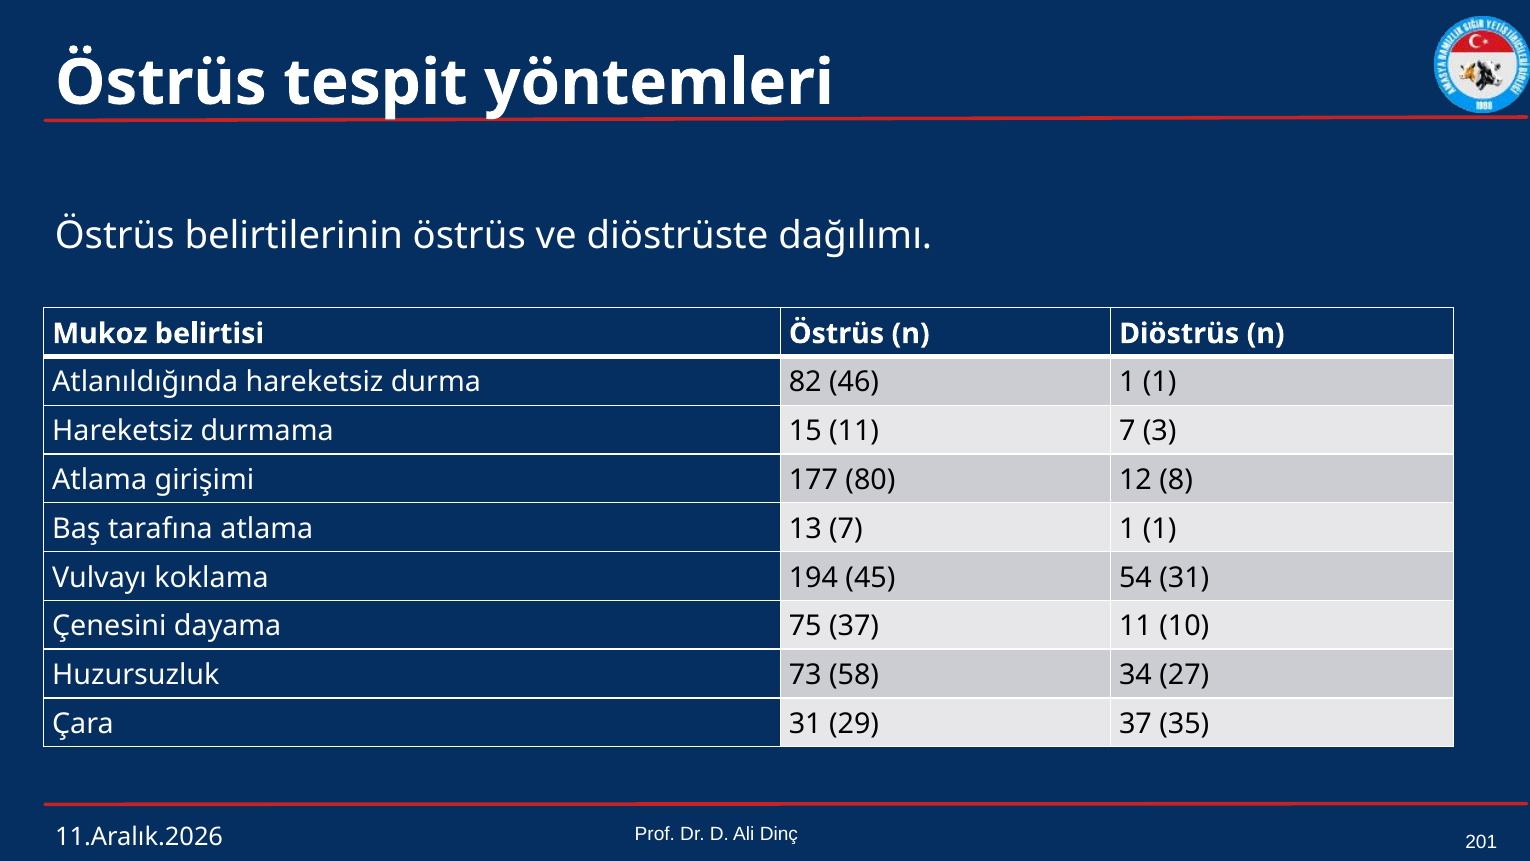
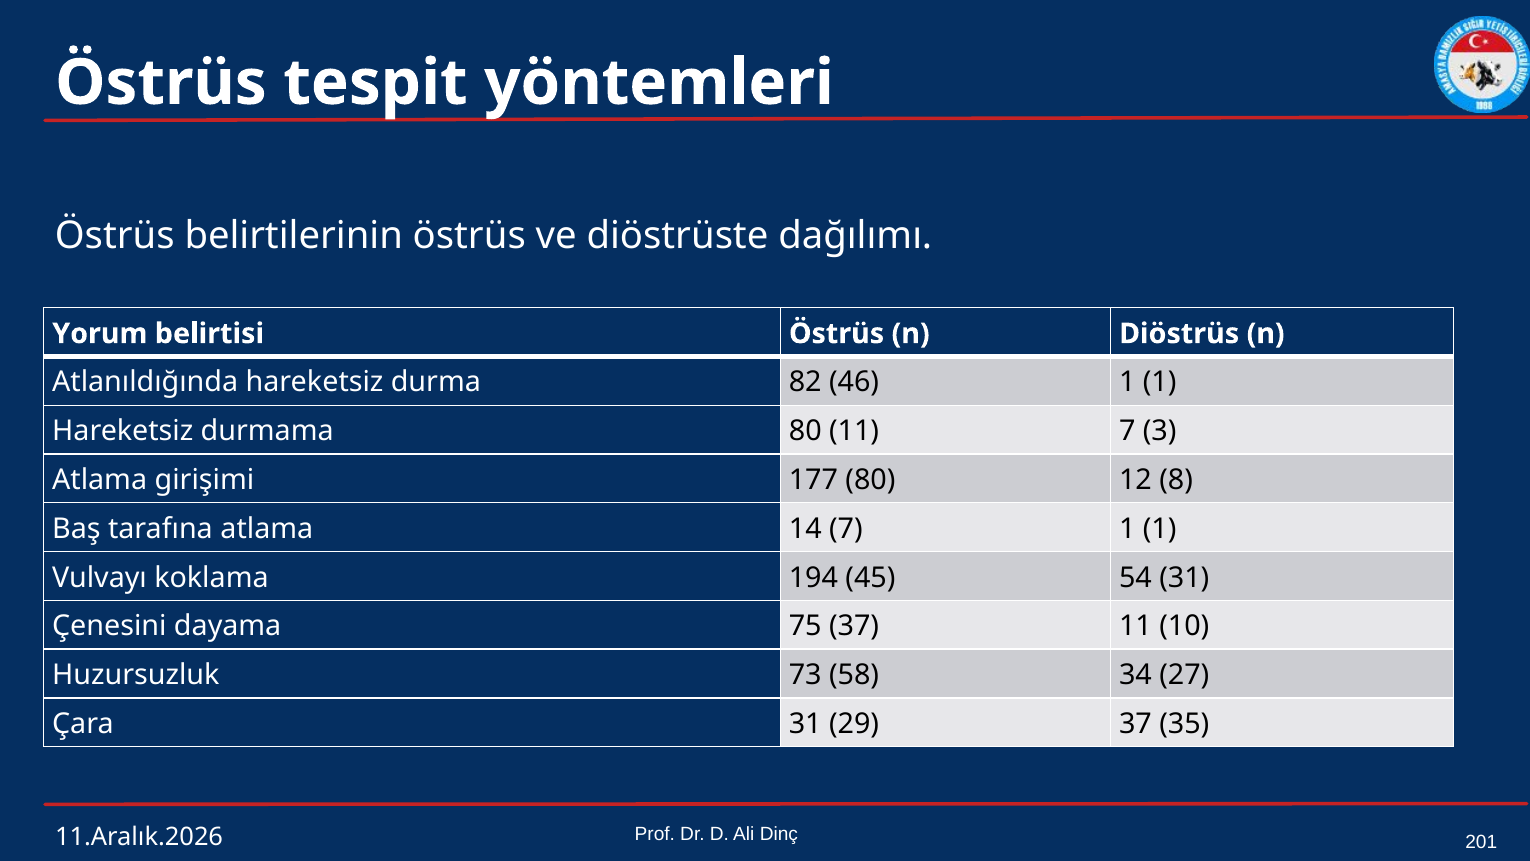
Mukoz: Mukoz -> Yorum
durmama 15: 15 -> 80
13: 13 -> 14
